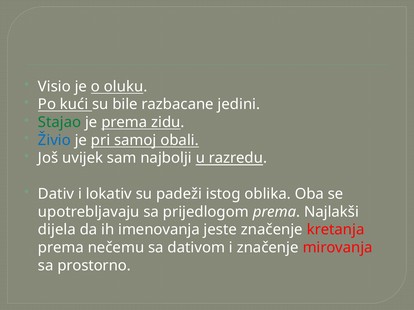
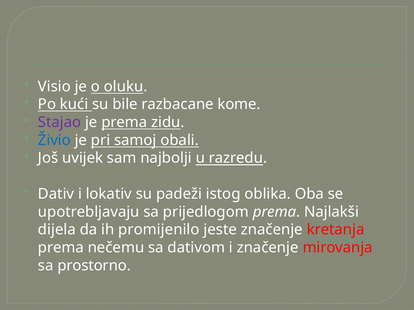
jedini: jedini -> kome
Stajao colour: green -> purple
imenovanja: imenovanja -> promijenilo
